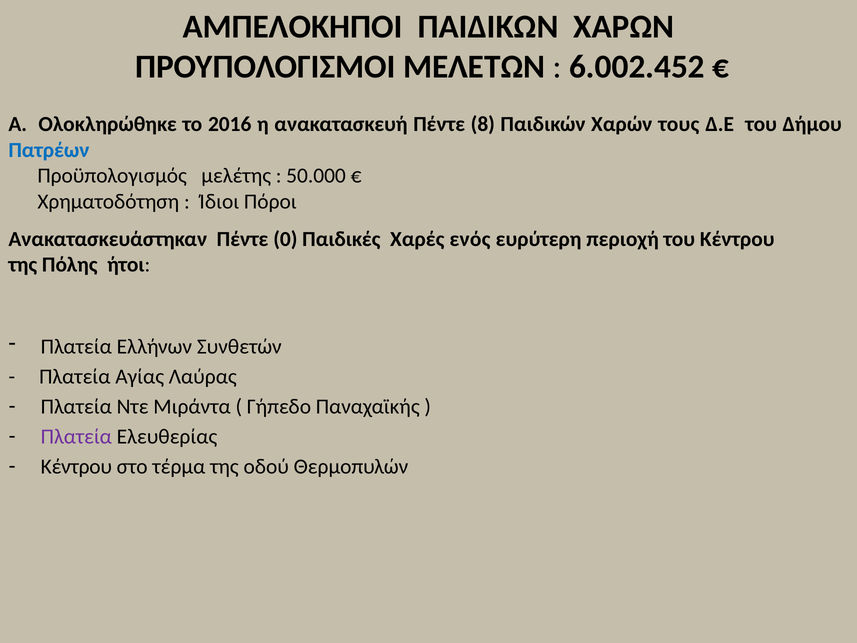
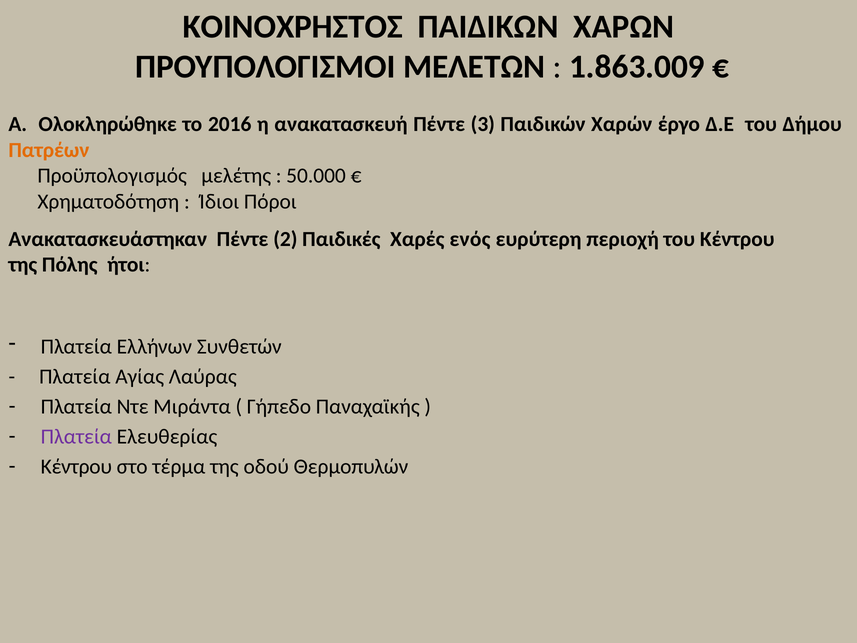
ΑΜΠΕΛΟΚΗΠΟΙ: ΑΜΠΕΛΟΚΗΠΟΙ -> ΚΟΙΝΟΧΡΗΣΤΟΣ
6.002.452: 6.002.452 -> 1.863.009
8: 8 -> 3
τους: τους -> έργο
Πατρέων colour: blue -> orange
0: 0 -> 2
